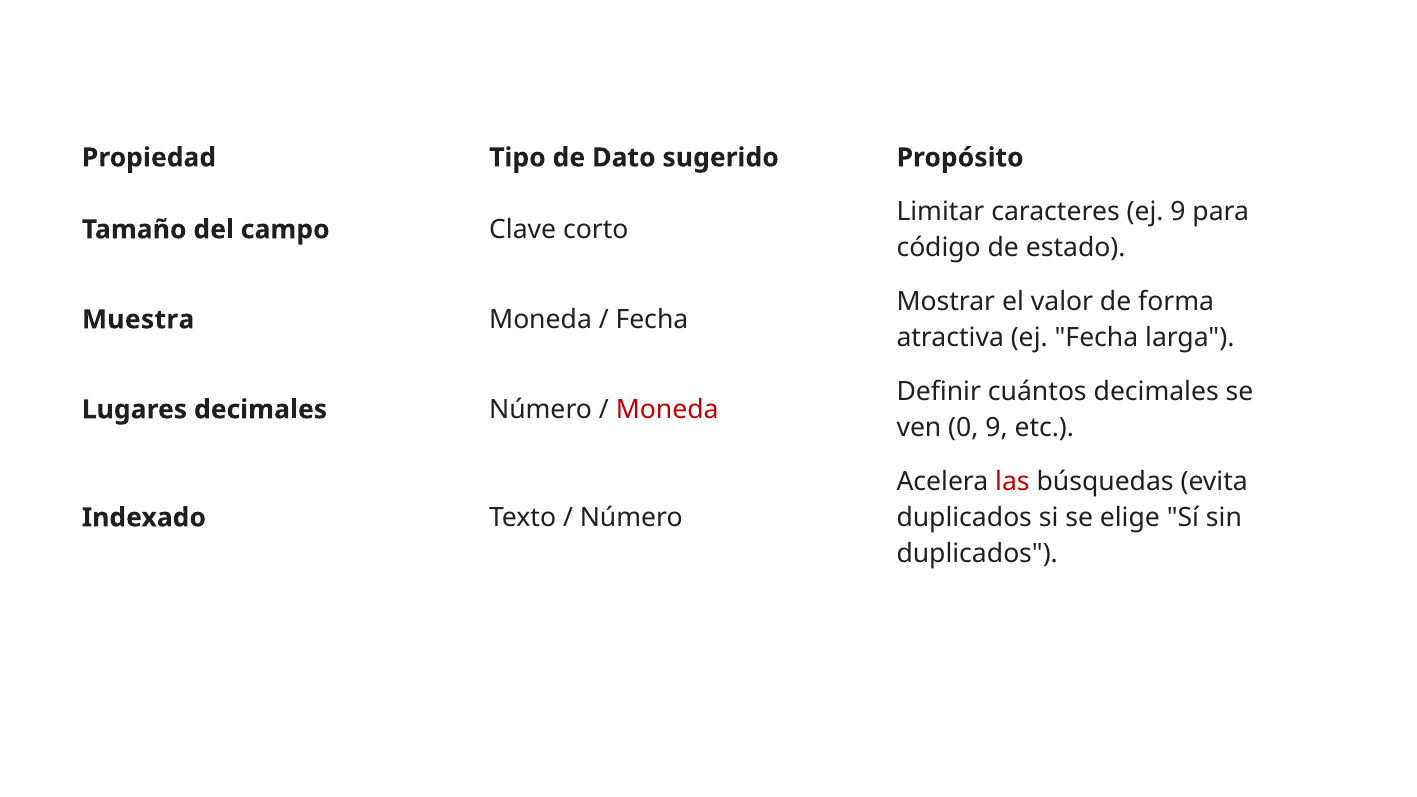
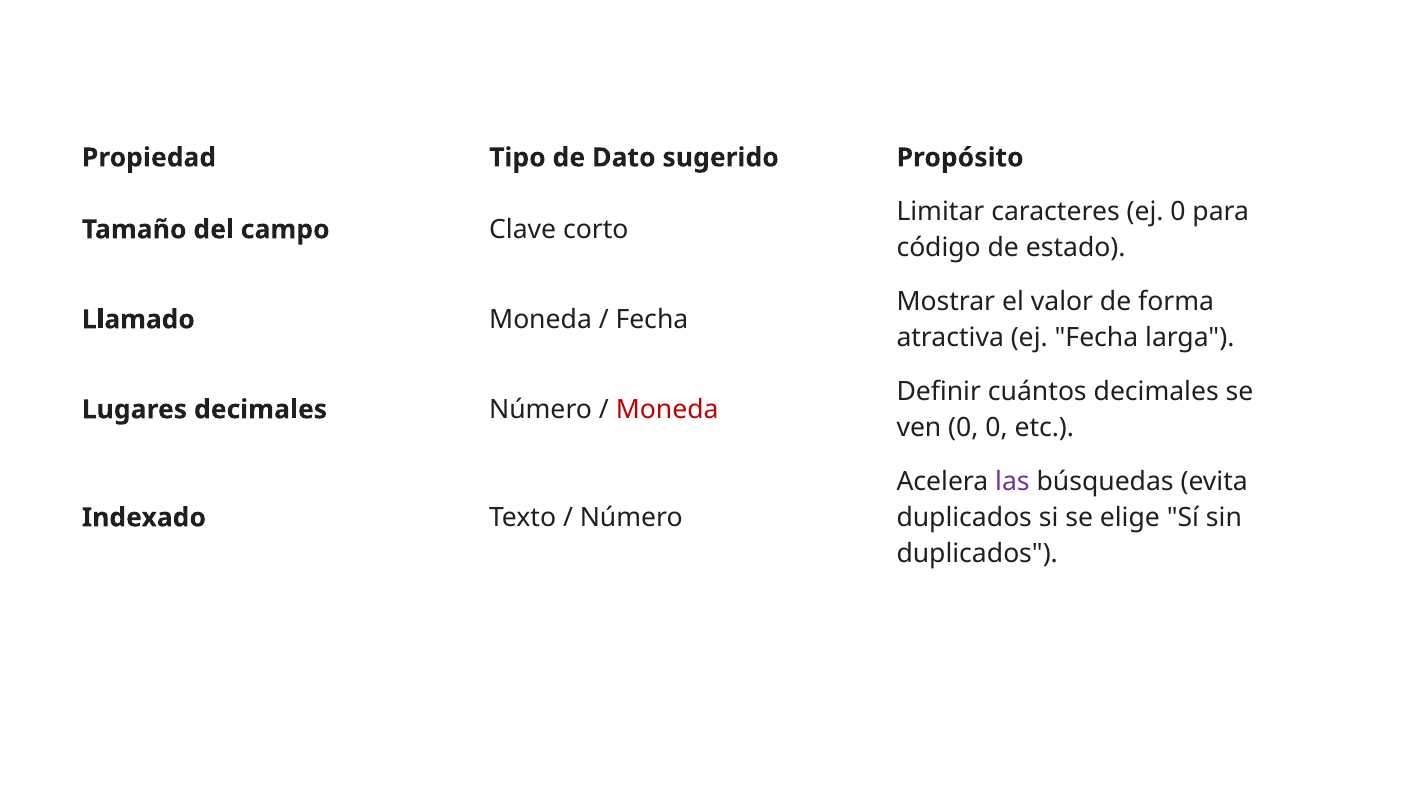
ej 9: 9 -> 0
Muestra: Muestra -> Llamado
0 9: 9 -> 0
las colour: red -> purple
